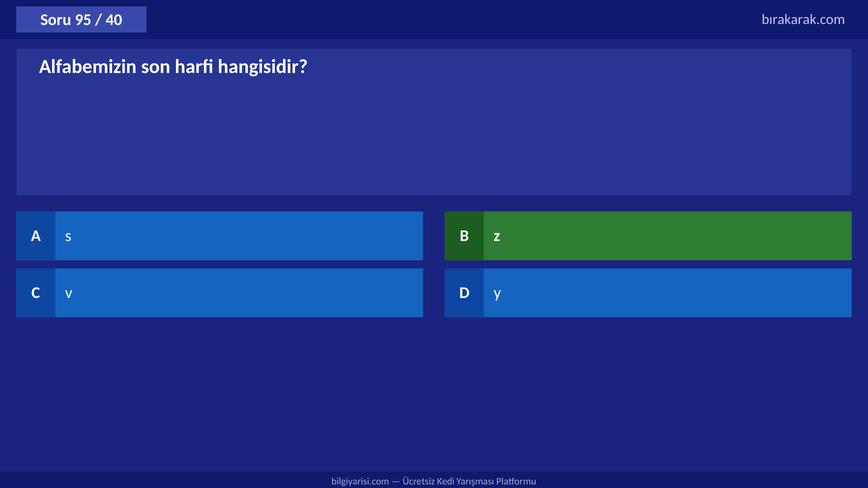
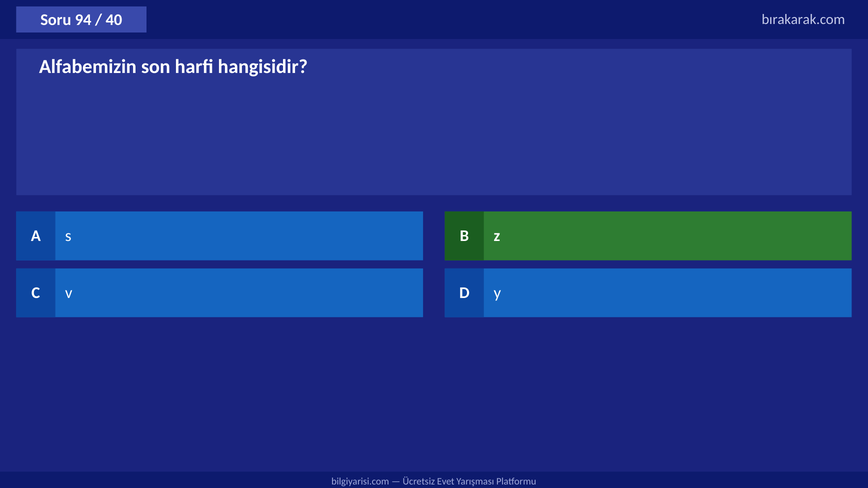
95: 95 -> 94
Kedi: Kedi -> Evet
